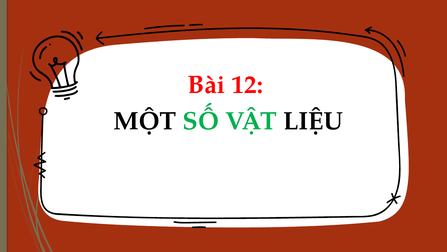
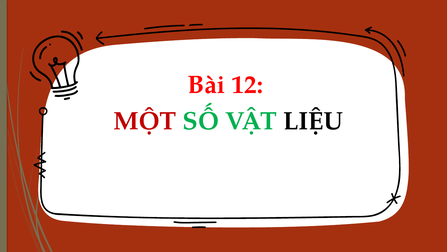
MỘT colour: black -> red
